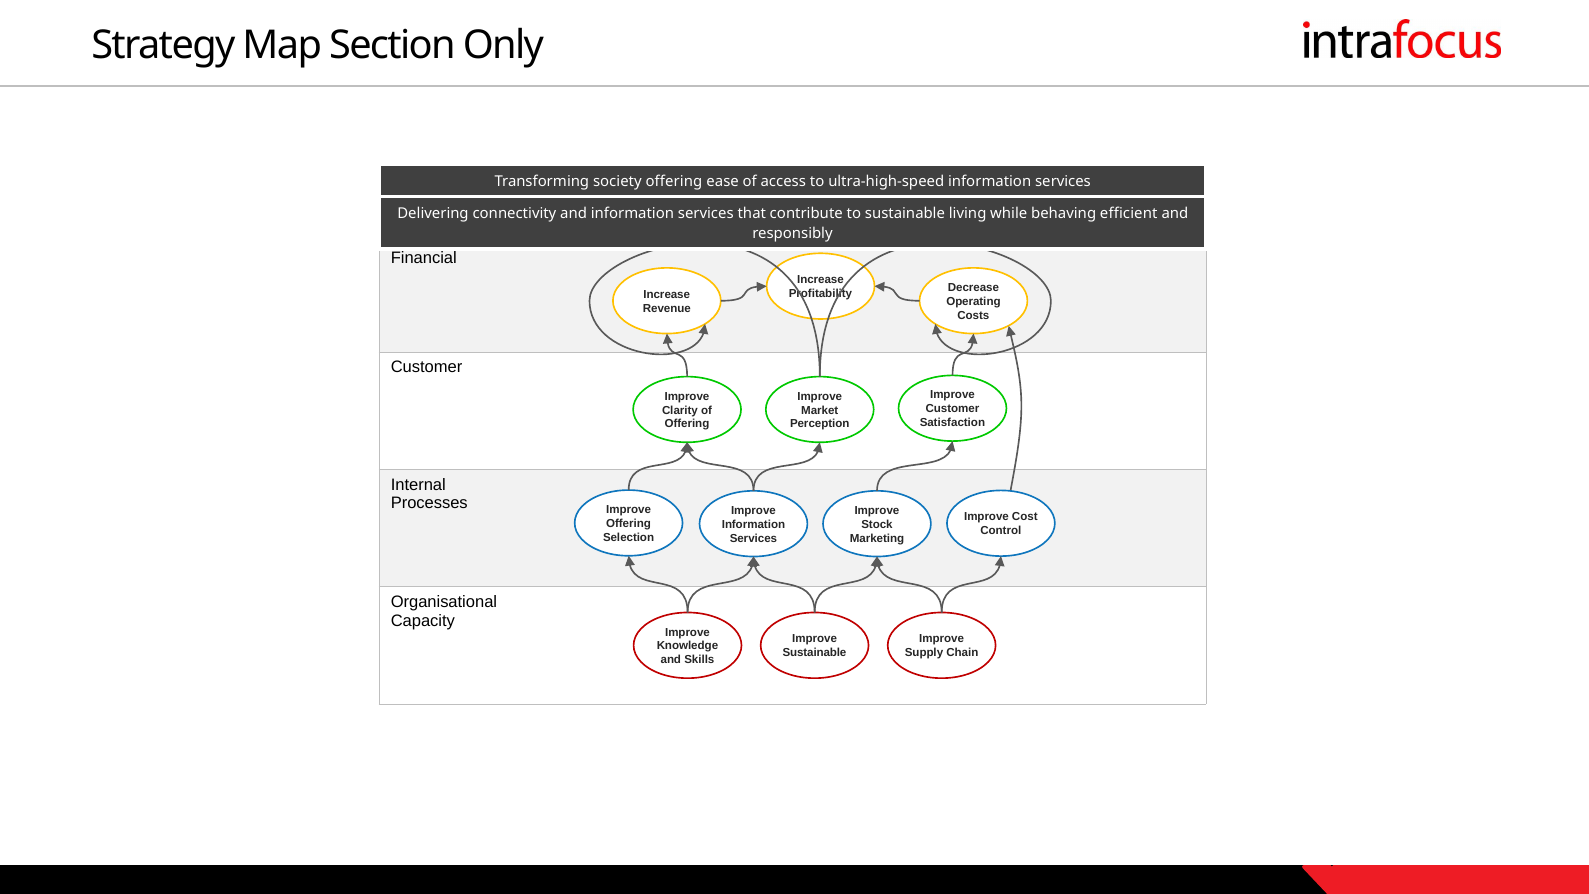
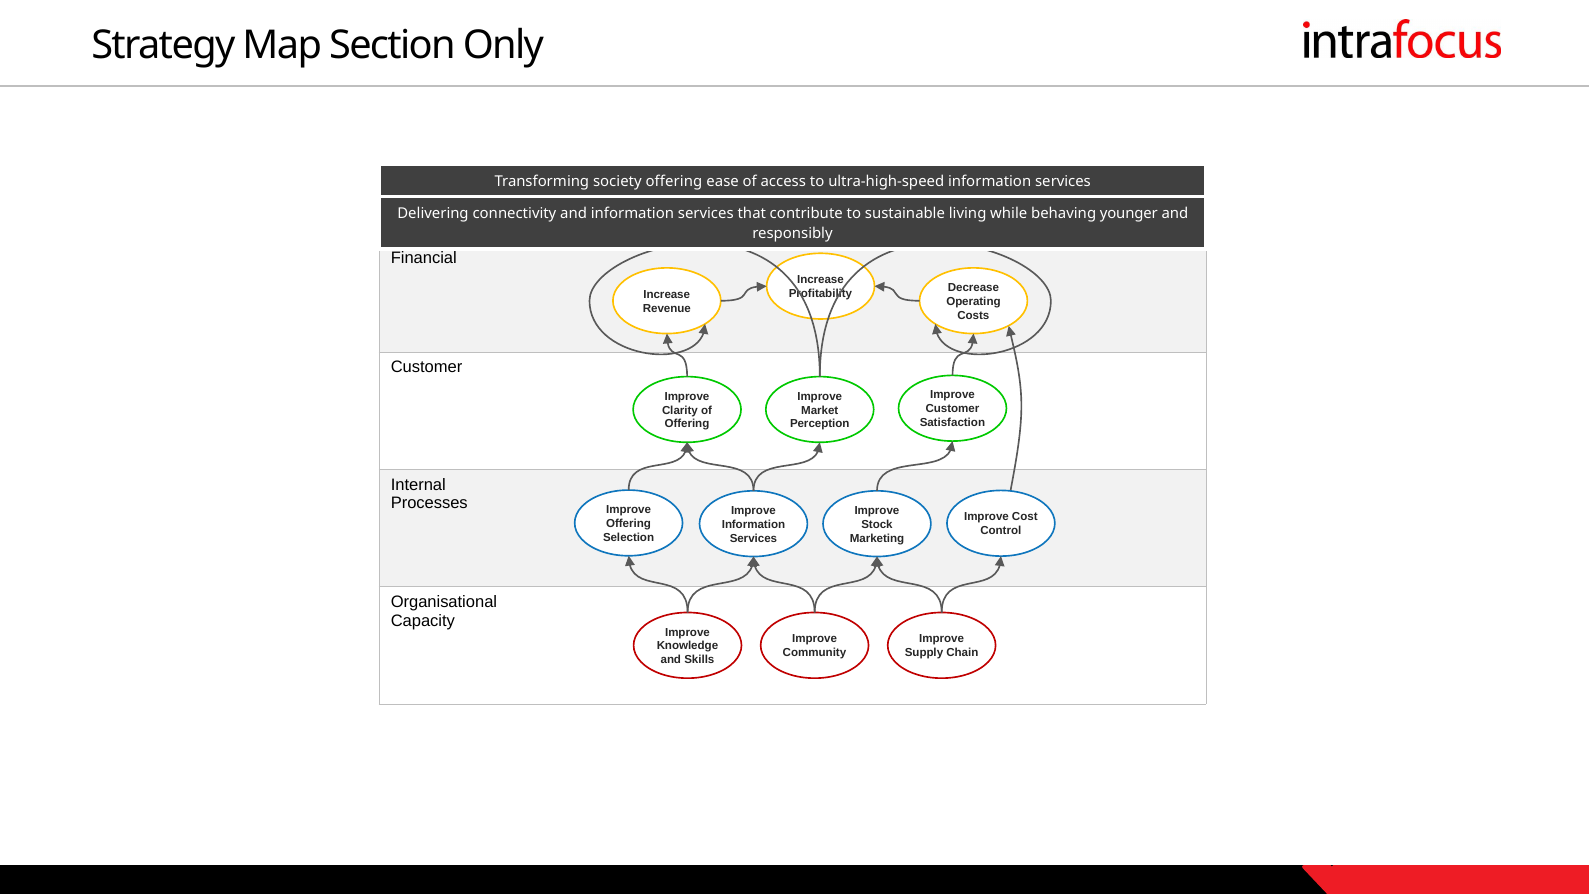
efficient: efficient -> younger
Sustainable at (815, 653): Sustainable -> Community
